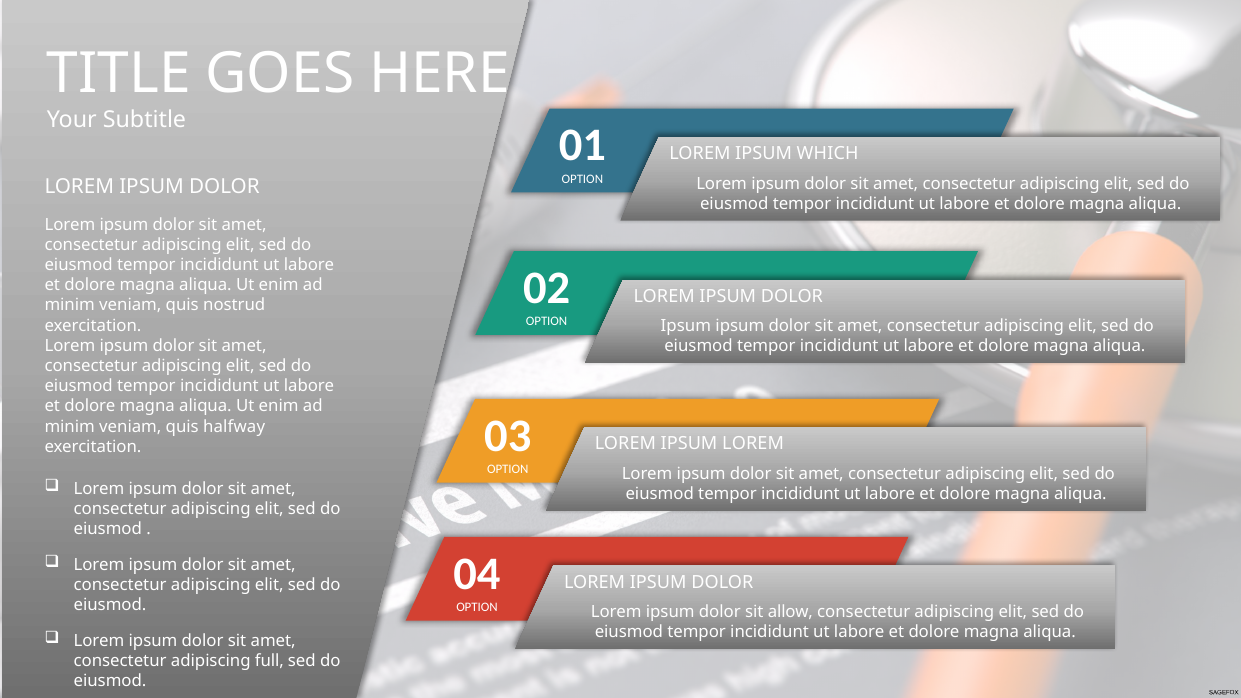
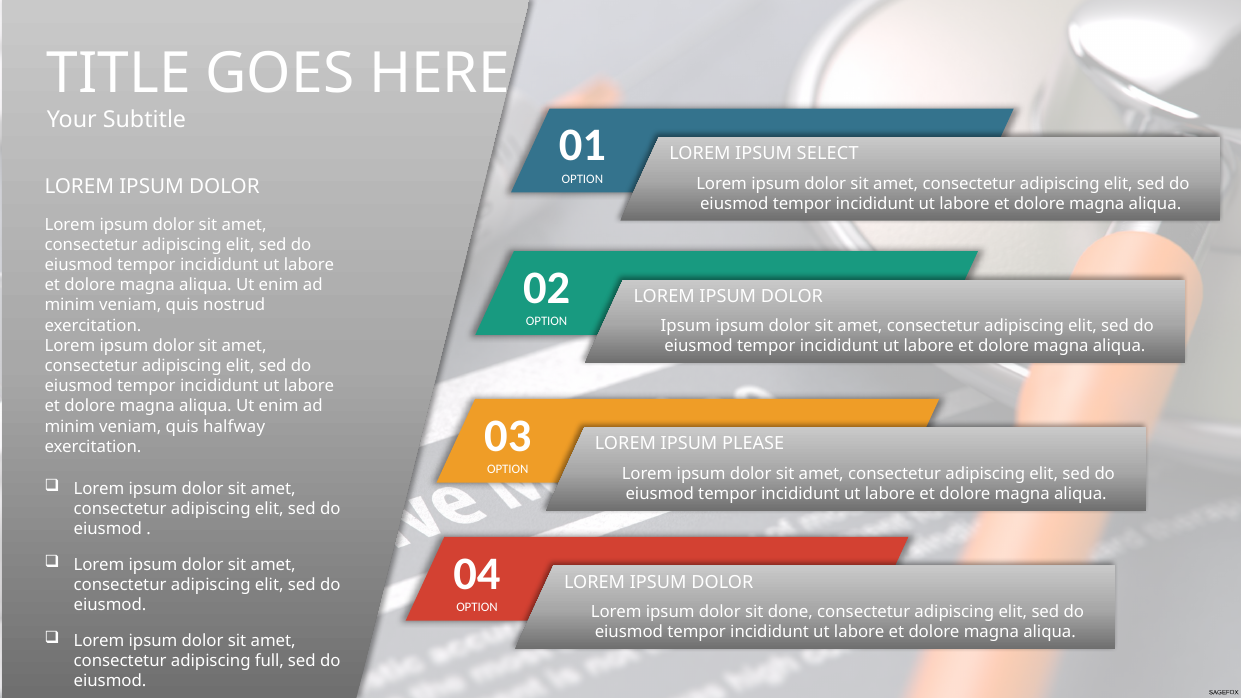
WHICH: WHICH -> SELECT
IPSUM LOREM: LOREM -> PLEASE
allow: allow -> done
